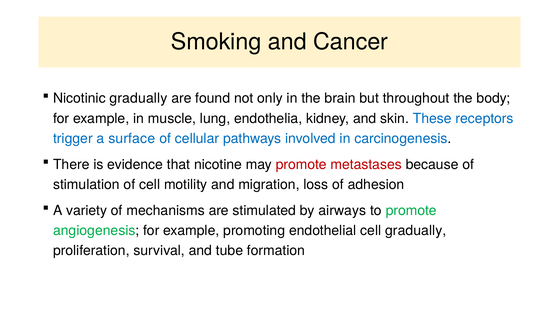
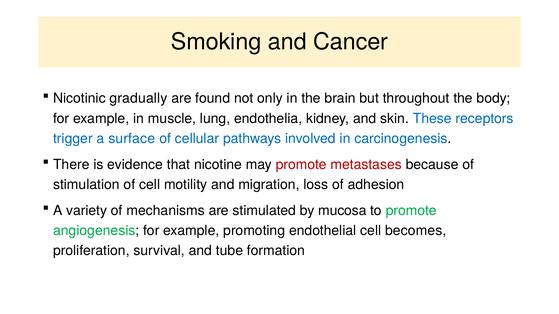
airways: airways -> mucosa
cell gradually: gradually -> becomes
